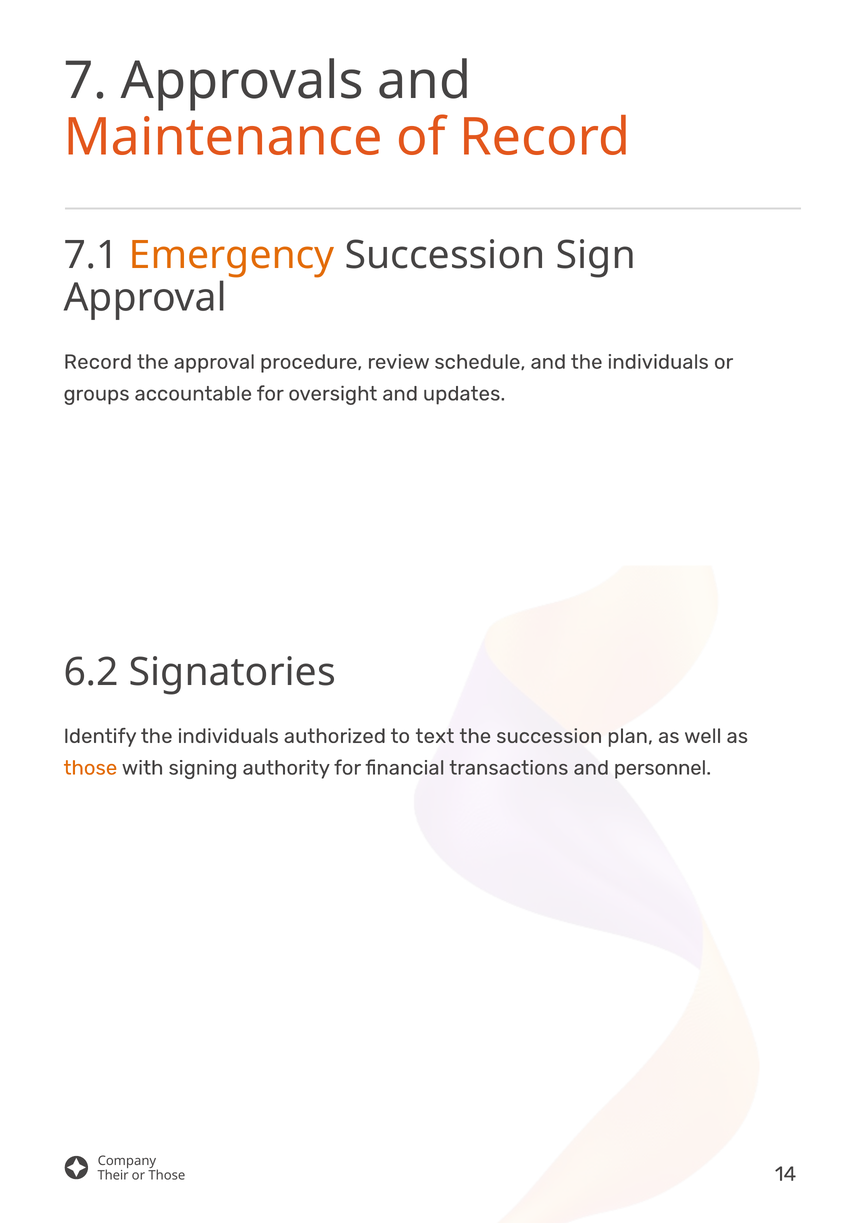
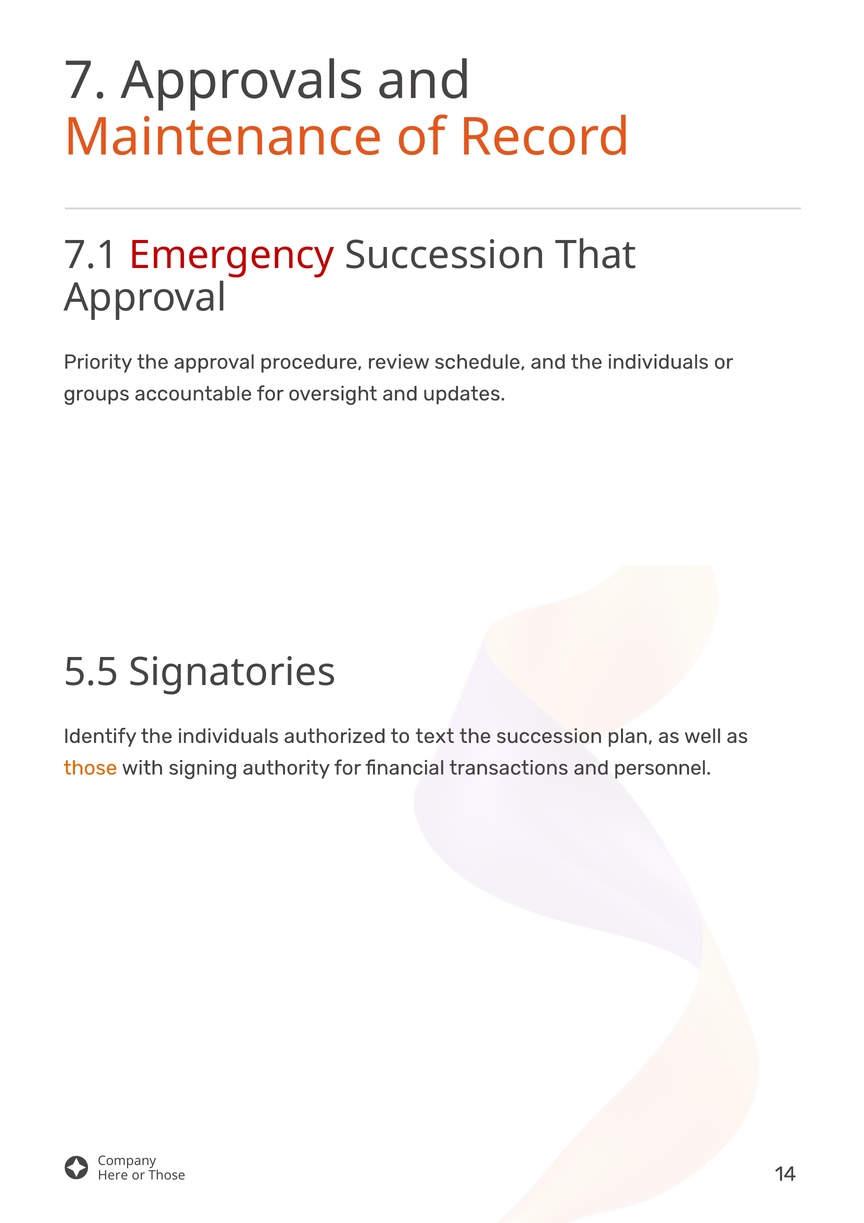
Emergency colour: orange -> red
Sign: Sign -> That
Record at (98, 362): Record -> Priority
6.2: 6.2 -> 5.5
Their: Their -> Here
